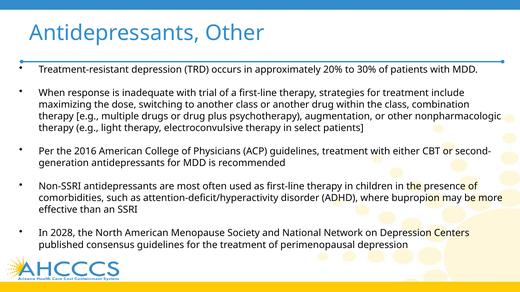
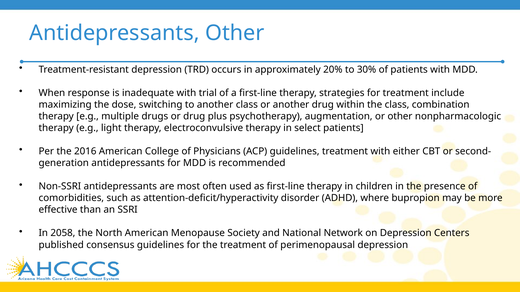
2028: 2028 -> 2058
